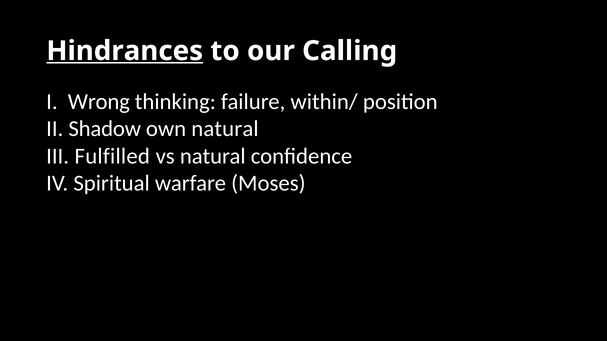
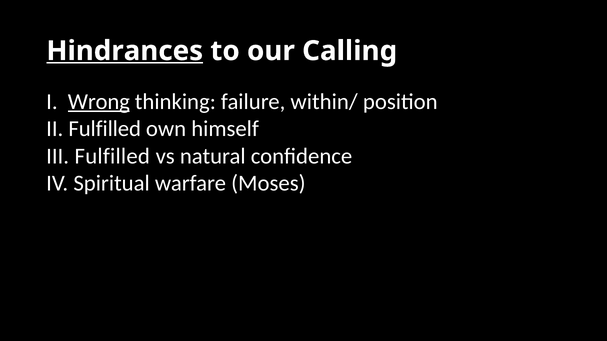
Wrong underline: none -> present
II Shadow: Shadow -> Fulfilled
own natural: natural -> himself
